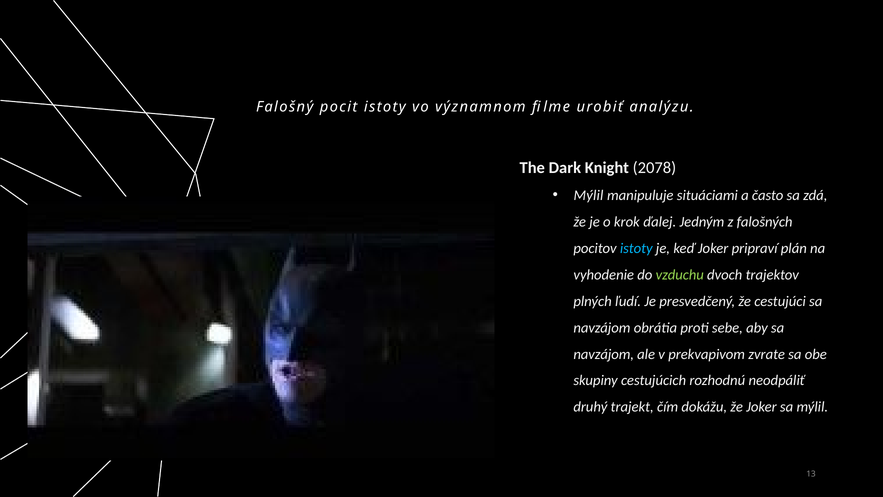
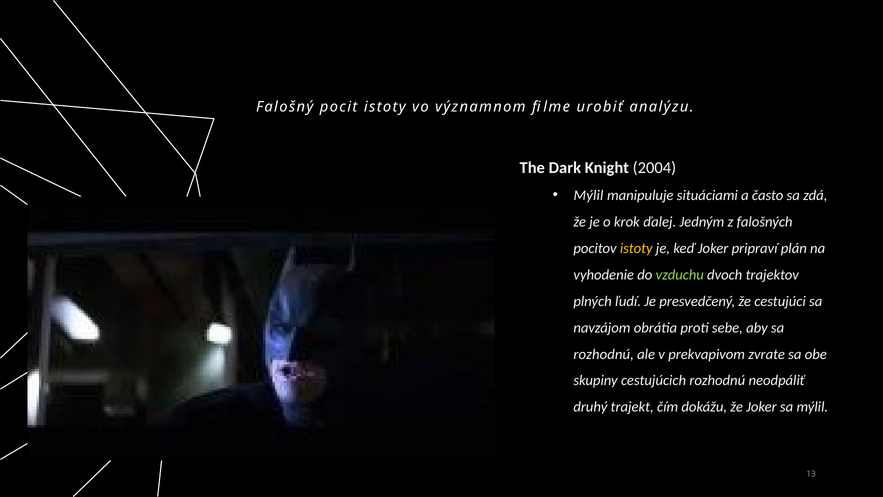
2078: 2078 -> 2004
istoty at (636, 248) colour: light blue -> yellow
navzájom at (604, 354): navzájom -> rozhodnú
